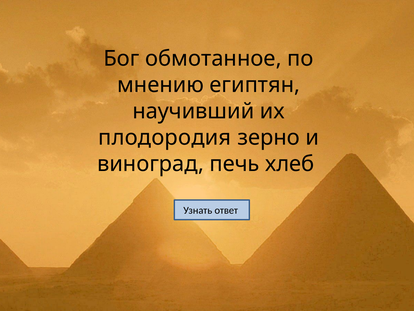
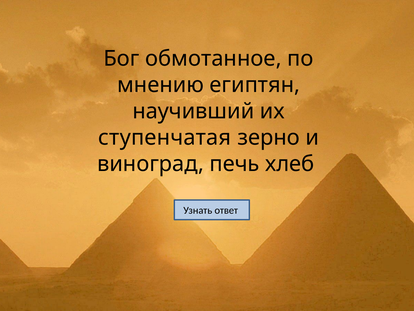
плодородия: плодородия -> ступенчатая
